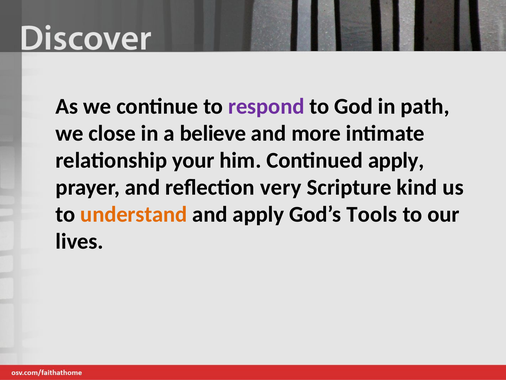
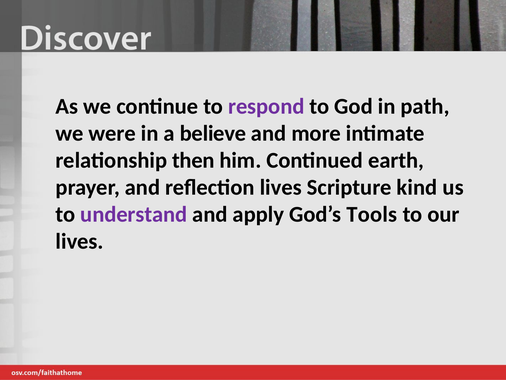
close: close -> were
your: your -> then
Continued apply: apply -> earth
reflection very: very -> lives
understand colour: orange -> purple
